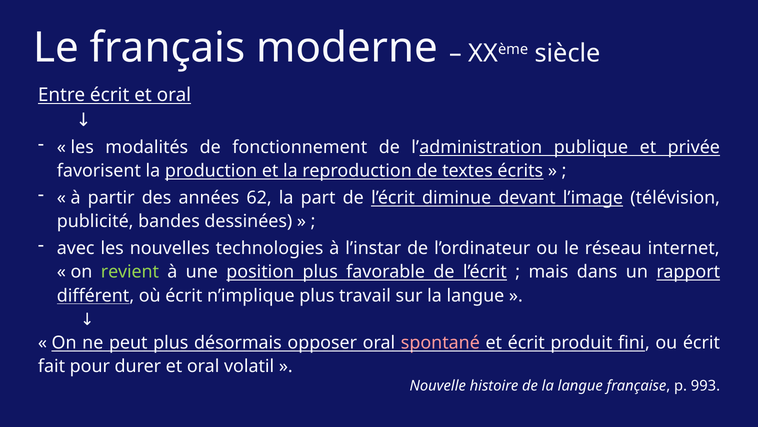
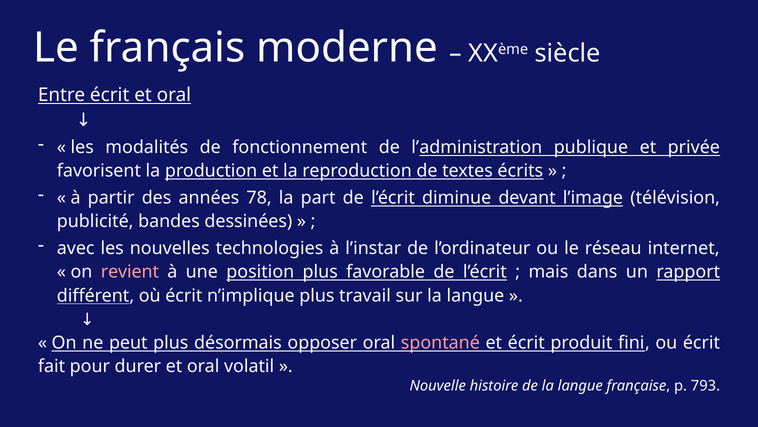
62: 62 -> 78
revient colour: light green -> pink
993: 993 -> 793
